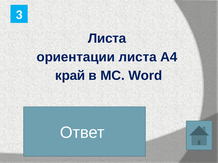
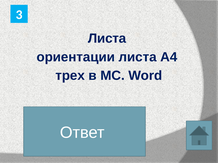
край: край -> трех
